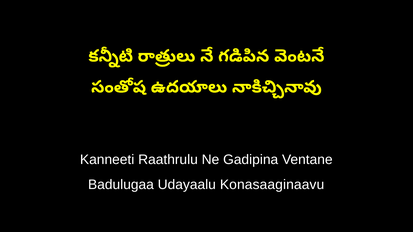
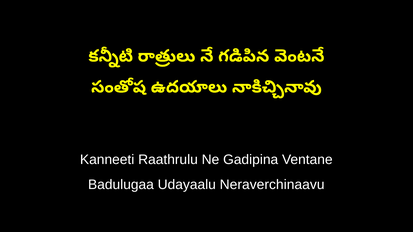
Konasaaginaavu: Konasaaginaavu -> Neraverchinaavu
